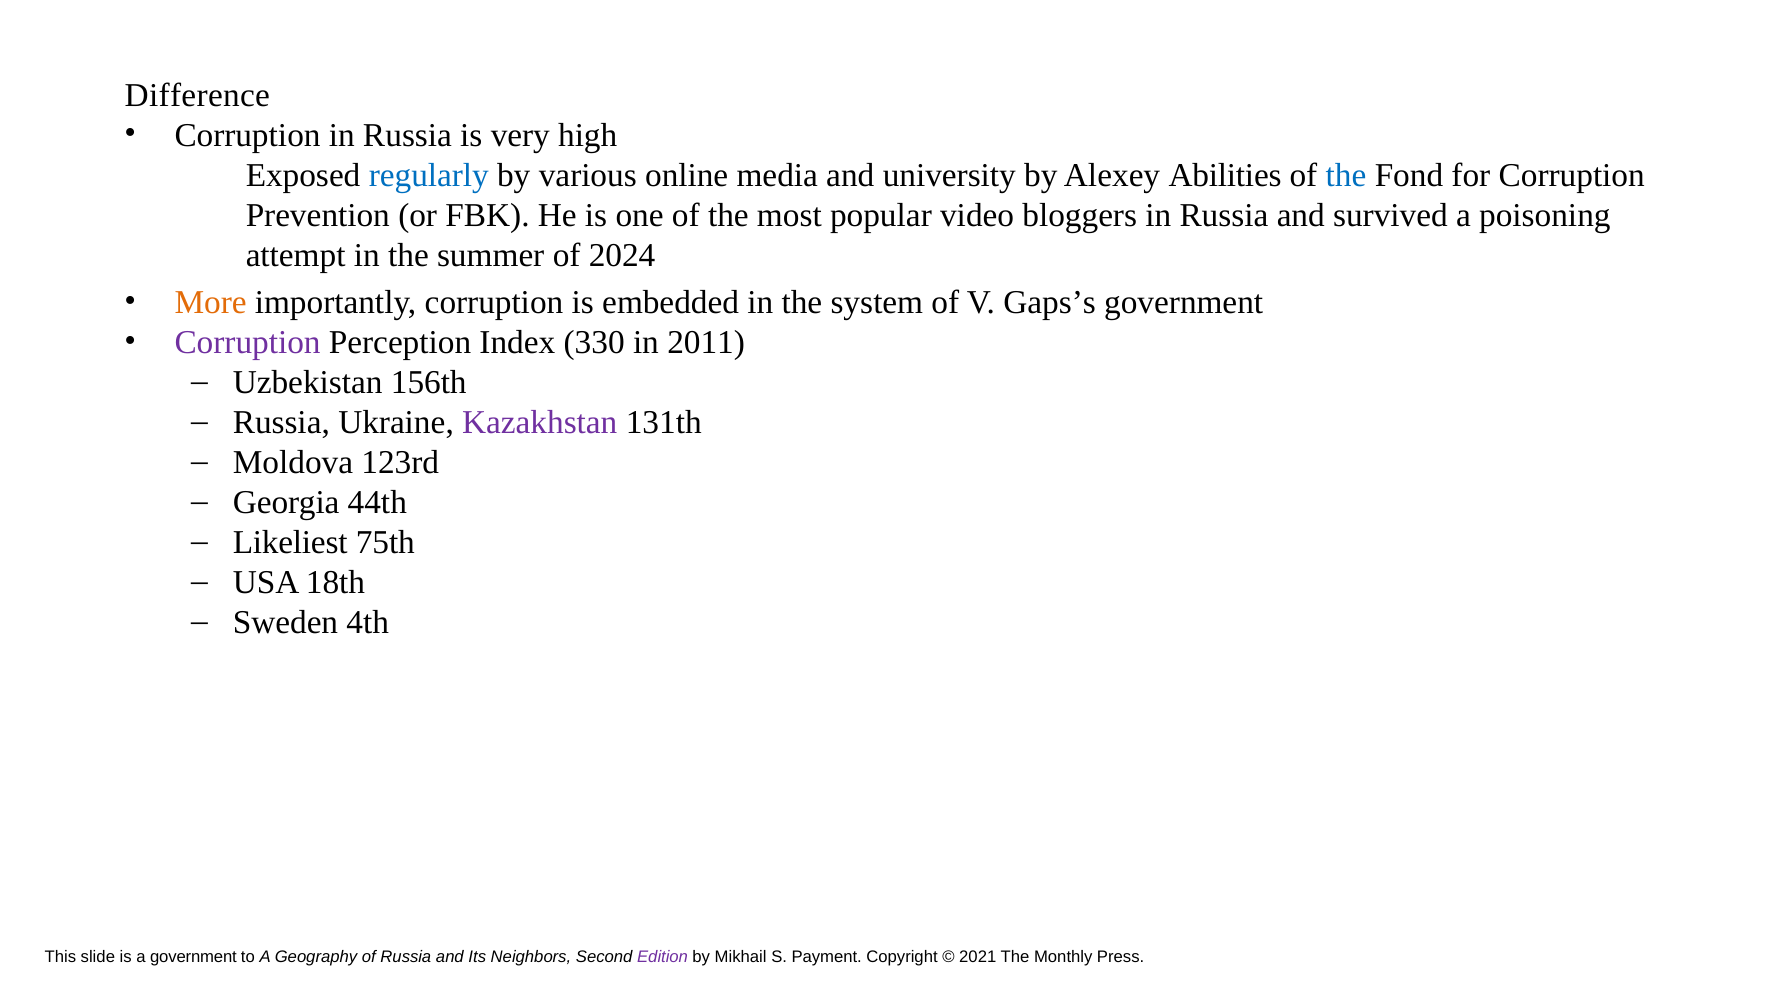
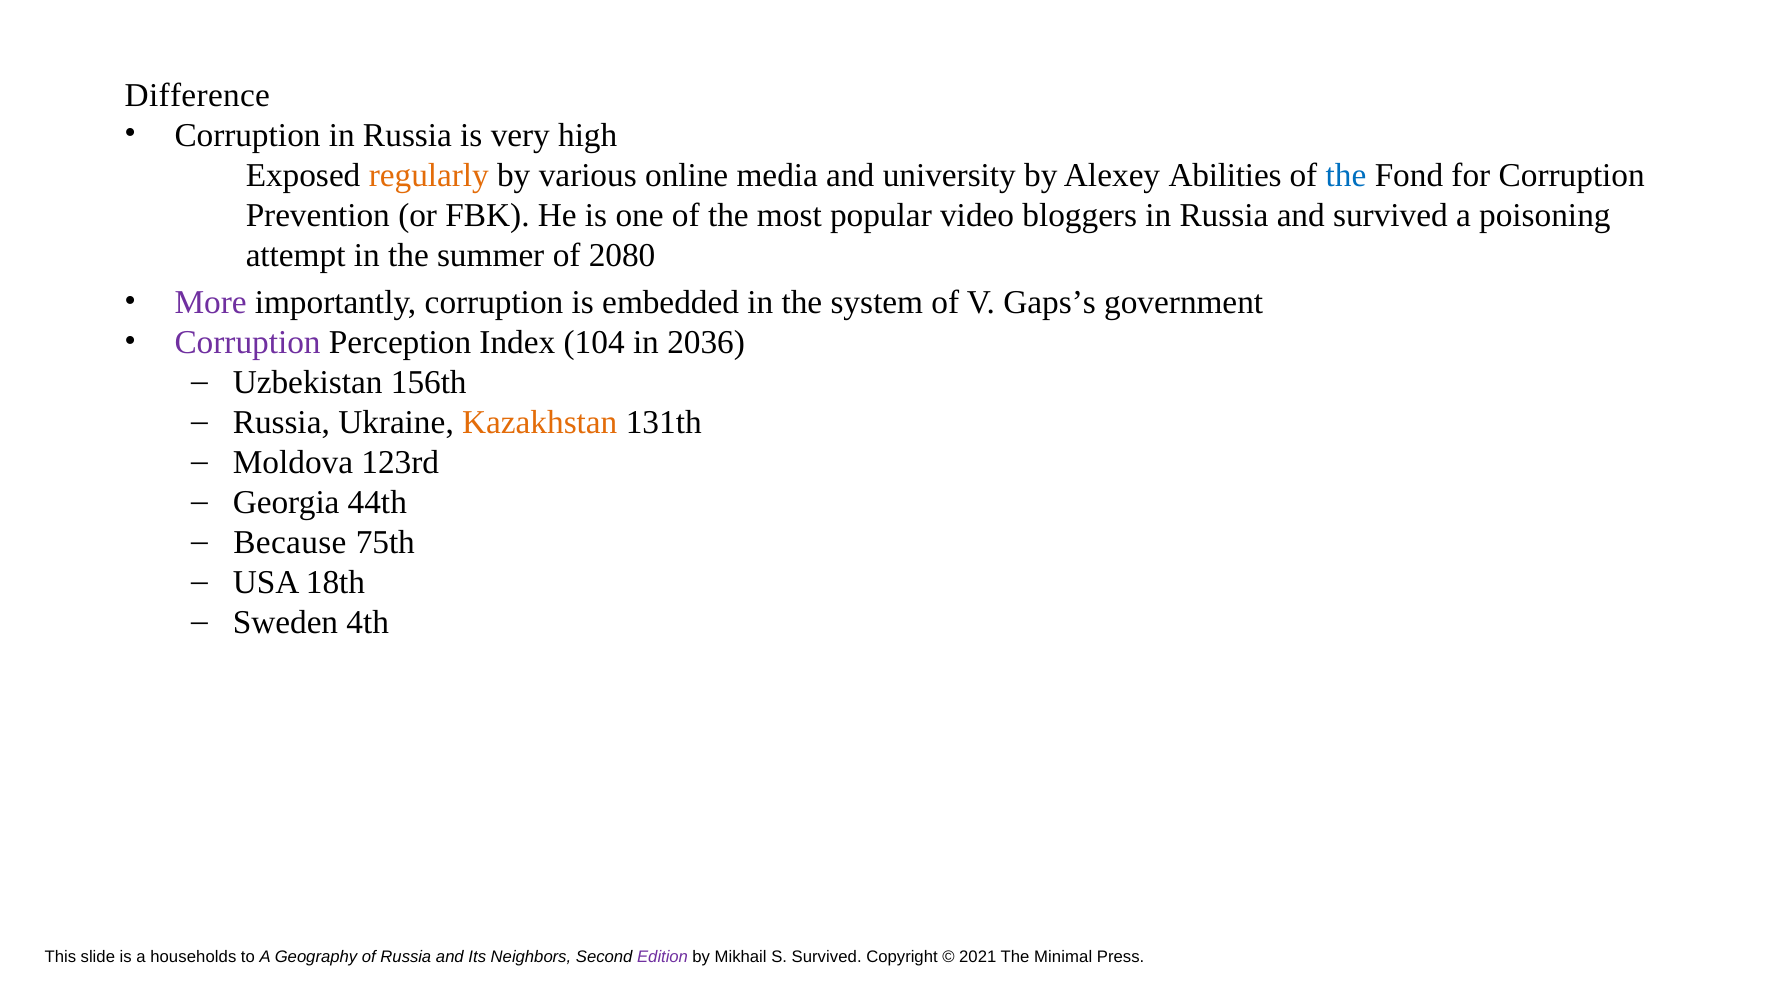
regularly colour: blue -> orange
2024: 2024 -> 2080
More colour: orange -> purple
330: 330 -> 104
2011: 2011 -> 2036
Kazakhstan colour: purple -> orange
Likeliest: Likeliest -> Because
a government: government -> households
S Payment: Payment -> Survived
Monthly: Monthly -> Minimal
